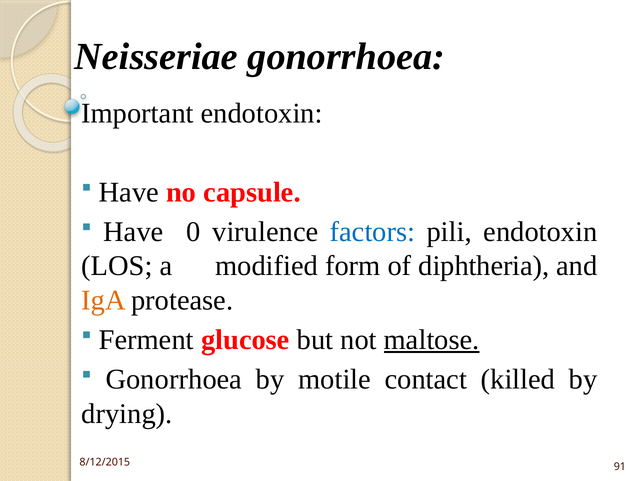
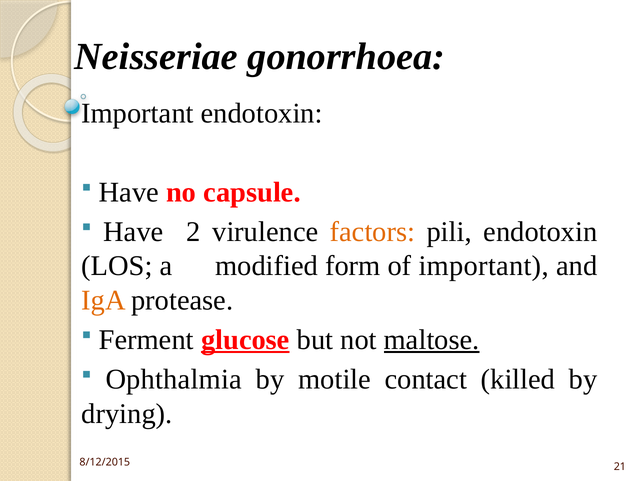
0: 0 -> 2
factors colour: blue -> orange
of diphtheria: diphtheria -> important
glucose underline: none -> present
Gonorrhoea at (174, 379): Gonorrhoea -> Ophthalmia
91: 91 -> 21
